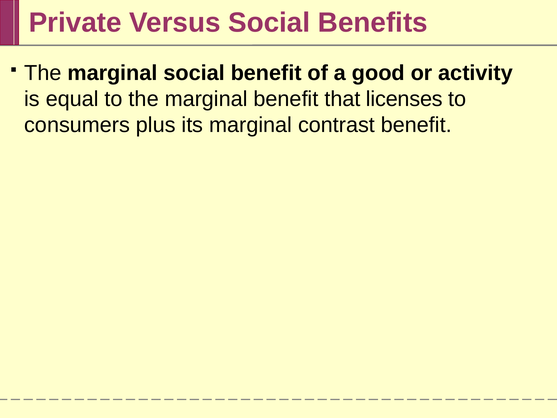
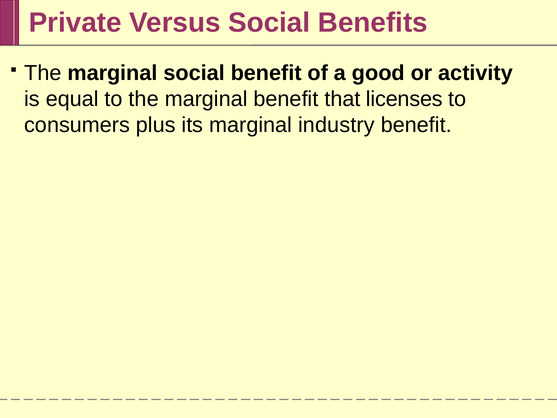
contrast: contrast -> industry
